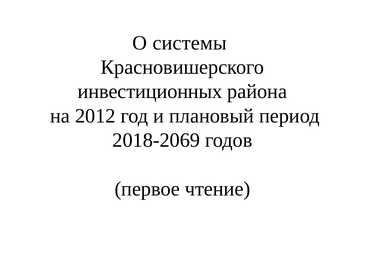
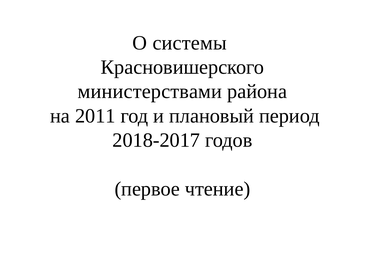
инвестиционных: инвестиционных -> министерствами
2012: 2012 -> 2011
2018-2069: 2018-2069 -> 2018-2017
